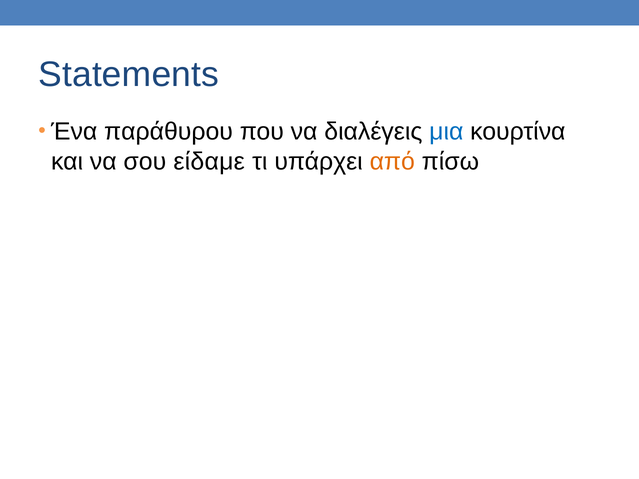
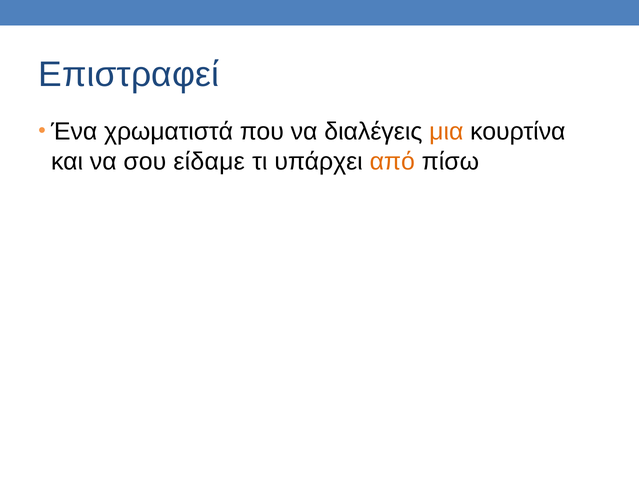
Statements: Statements -> Επιστραφεί
παράθυρου: παράθυρου -> χρωματιστά
μια colour: blue -> orange
